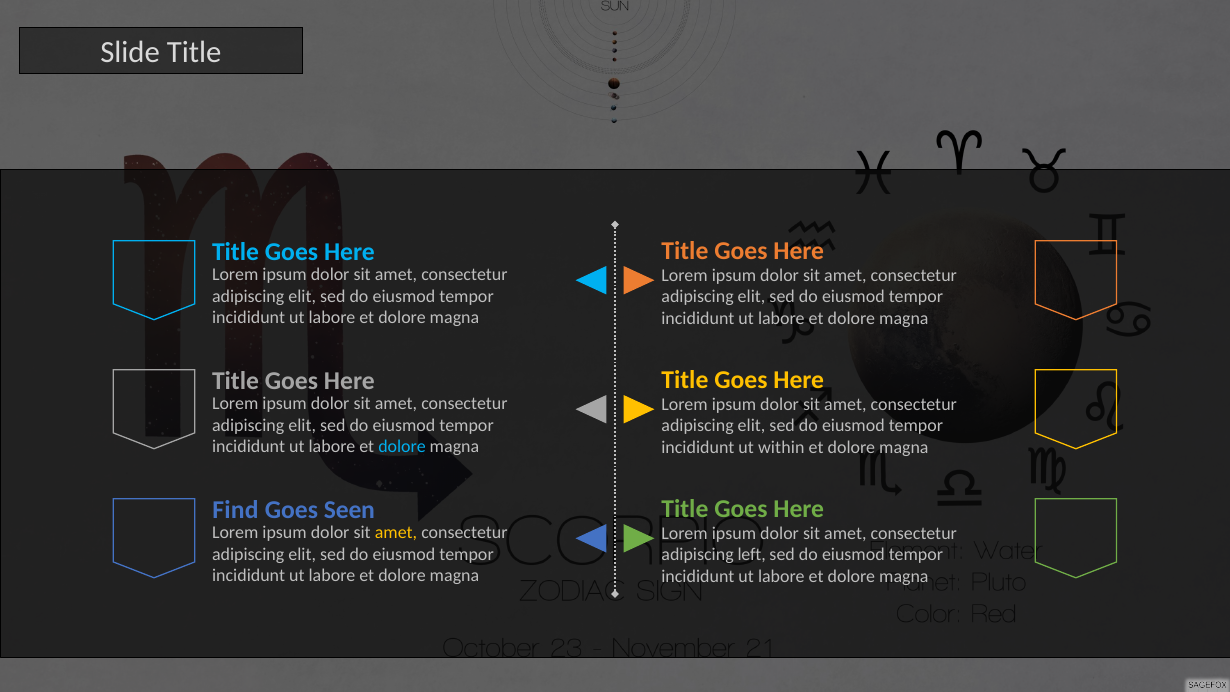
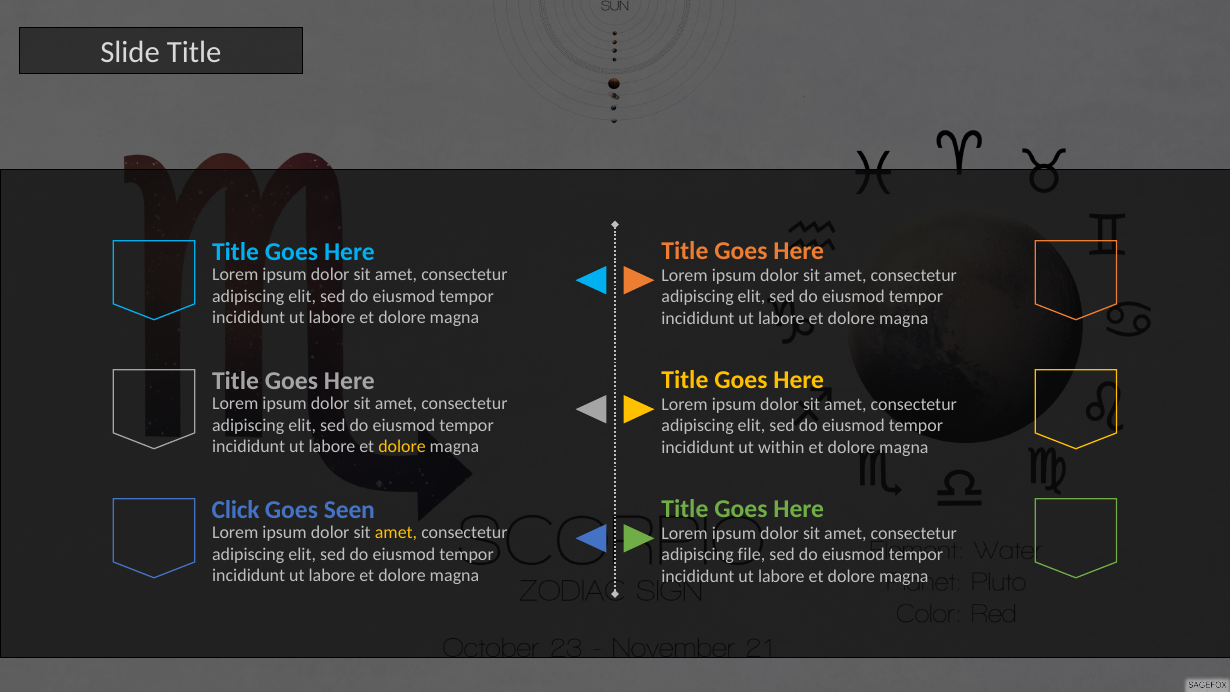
dolore at (402, 447) colour: light blue -> yellow
Find: Find -> Click
left: left -> file
